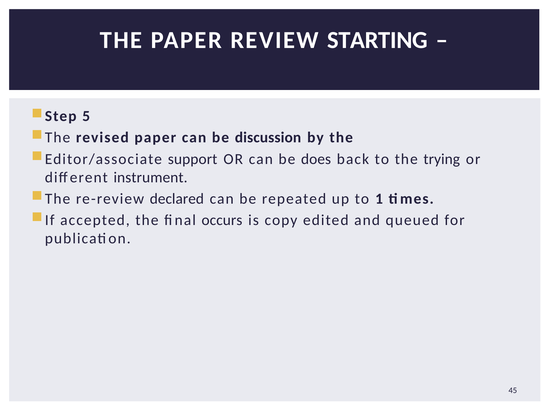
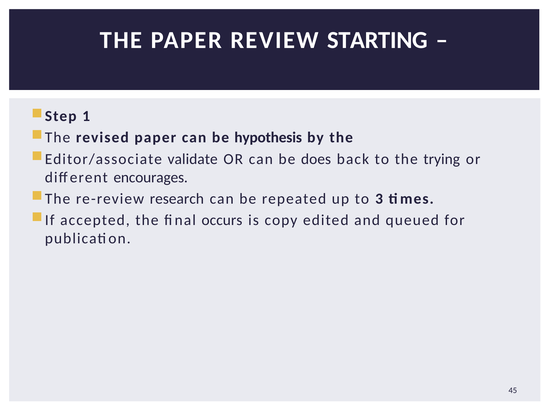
5: 5 -> 1
discussion: discussion -> hypothesis
support: support -> validate
instrument: instrument -> encourages
declared: declared -> research
1: 1 -> 3
